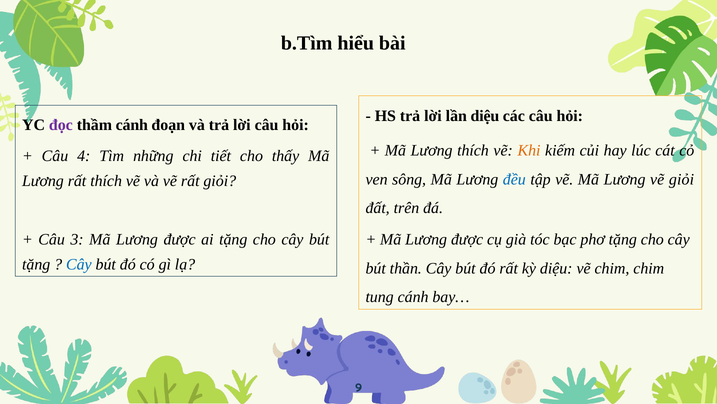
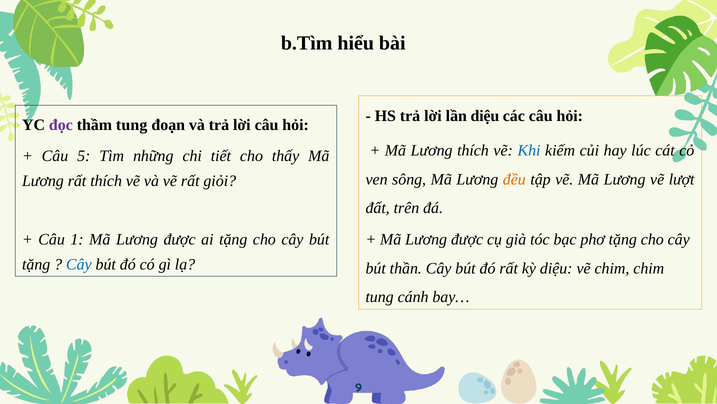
thầm cánh: cánh -> tung
Khi colour: orange -> blue
4: 4 -> 5
đều colour: blue -> orange
vẽ giỏi: giỏi -> lượt
3: 3 -> 1
